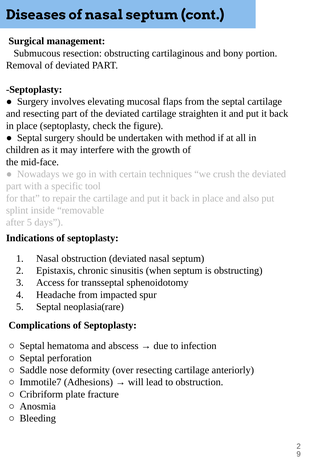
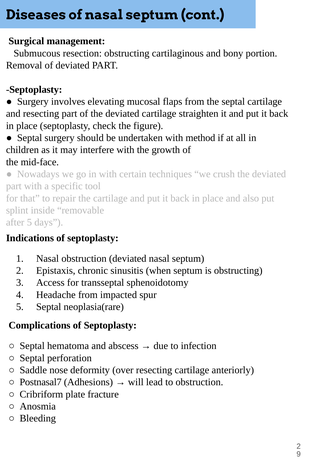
Immotile7: Immotile7 -> Postnasal7
